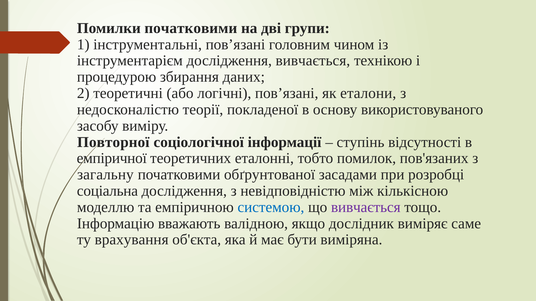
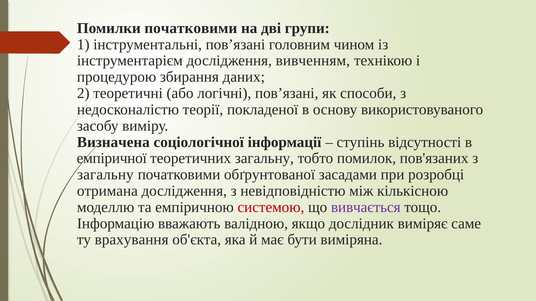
дослідження вивчається: вивчається -> вивченням
еталони: еталони -> способи
Повторної: Повторної -> Визначена
теоретичних еталонні: еталонні -> загальну
соціальна: соціальна -> отримана
системою colour: blue -> red
